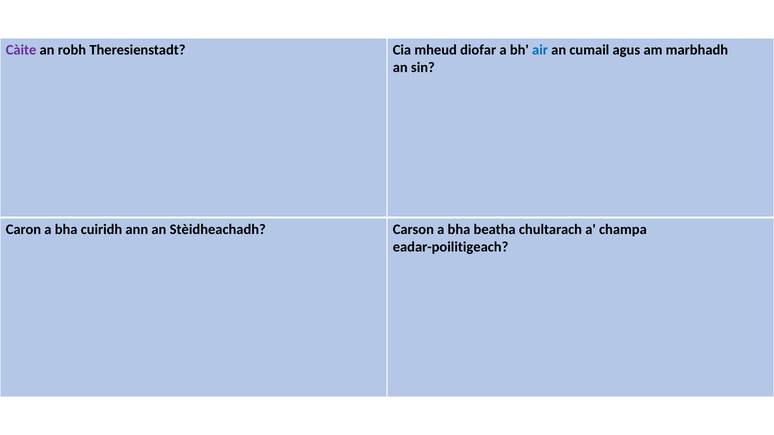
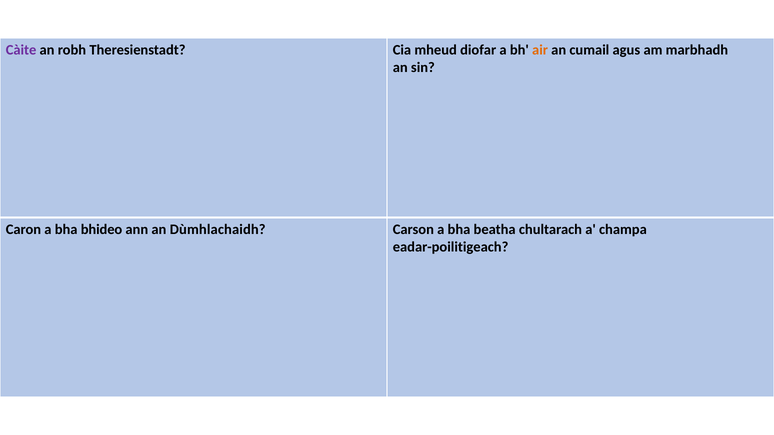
air colour: blue -> orange
cuiridh: cuiridh -> bhideo
Stèidheachadh: Stèidheachadh -> Dùmhlachaidh
